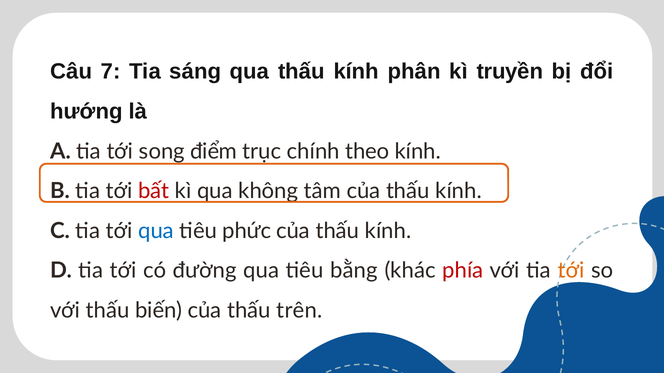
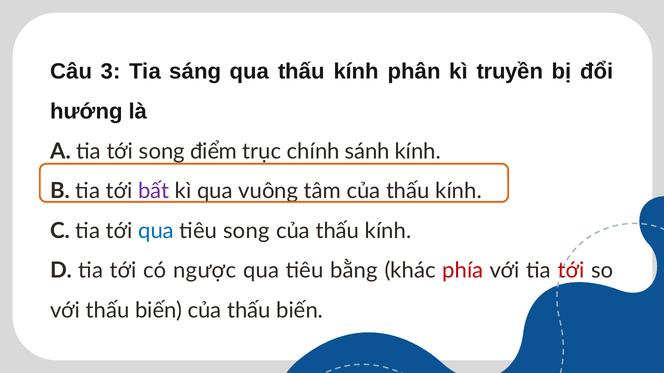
7: 7 -> 3
theo: theo -> sánh
bất colour: red -> purple
không: không -> vuông
tiêu phức: phức -> song
đường: đường -> ngược
tới at (571, 271) colour: orange -> red
của thấu trên: trên -> biến
